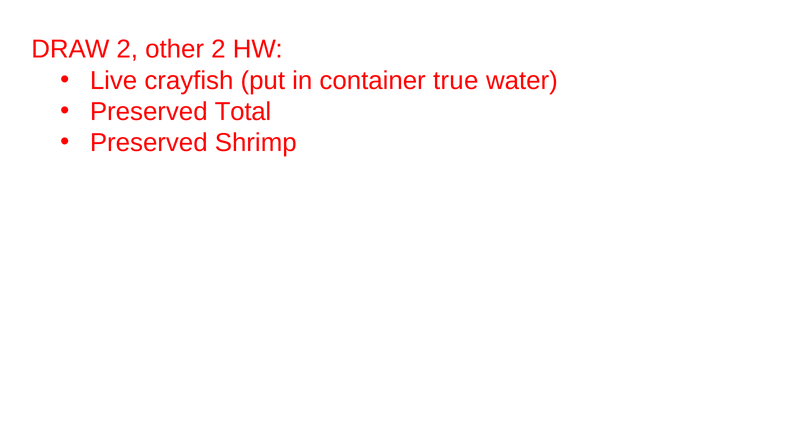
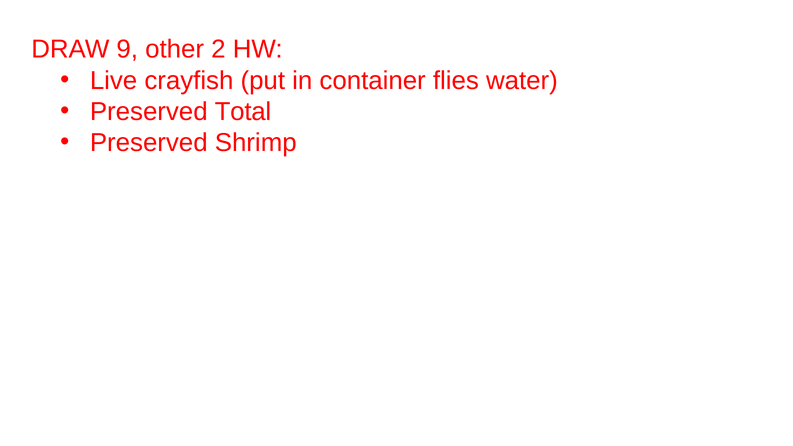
DRAW 2: 2 -> 9
true: true -> flies
